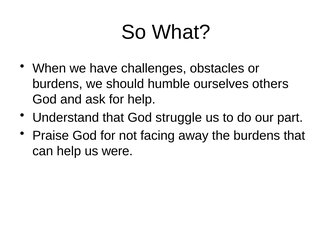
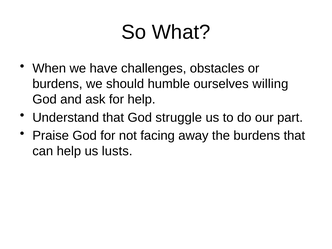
others: others -> willing
were: were -> lusts
